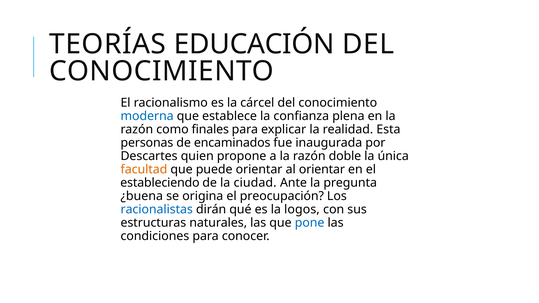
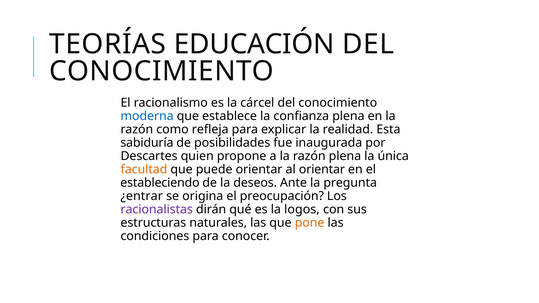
finales: finales -> refleja
personas: personas -> sabiduría
encaminados: encaminados -> posibilidades
razón doble: doble -> plena
ciudad: ciudad -> deseos
¿buena: ¿buena -> ¿entrar
racionalistas colour: blue -> purple
pone colour: blue -> orange
